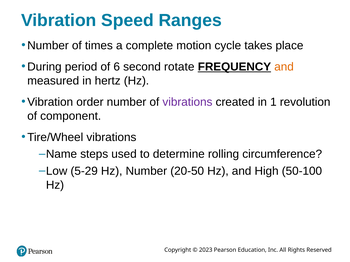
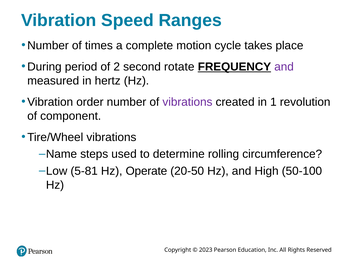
6: 6 -> 2
and at (284, 67) colour: orange -> purple
5-29: 5-29 -> 5-81
Hz Number: Number -> Operate
